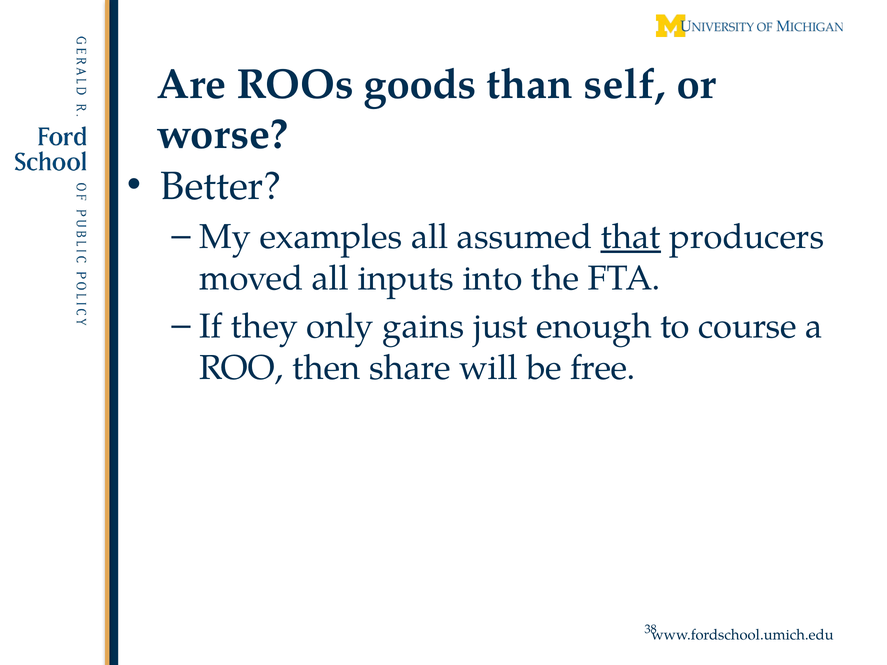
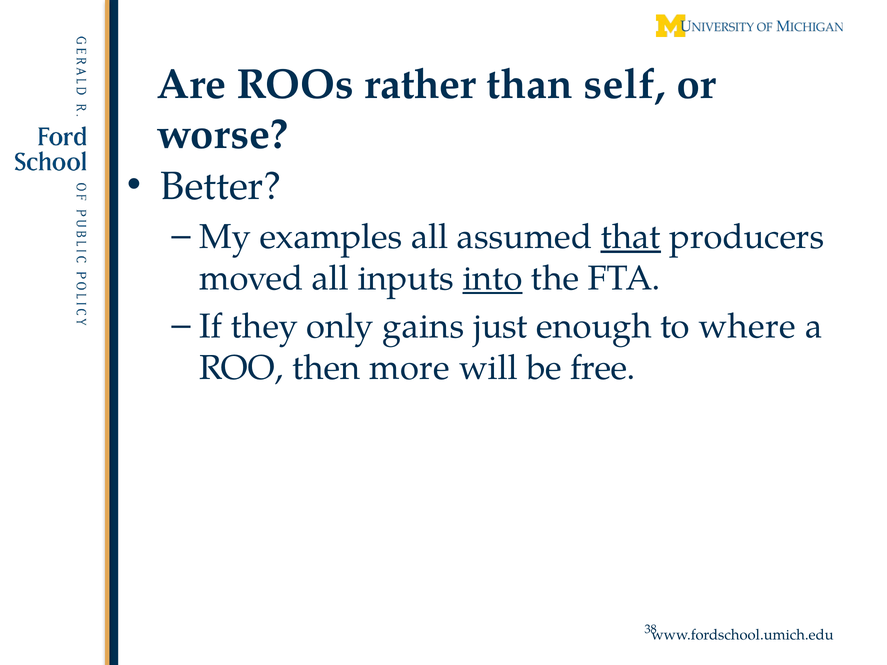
goods: goods -> rather
into underline: none -> present
course: course -> where
share: share -> more
